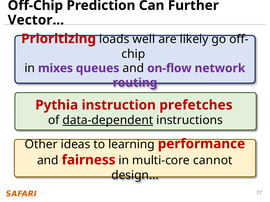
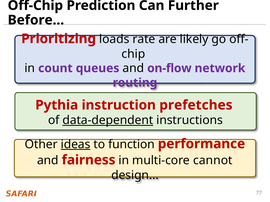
Vector…: Vector… -> Before…
well: well -> rate
mixes: mixes -> count
ideas underline: none -> present
learning: learning -> function
